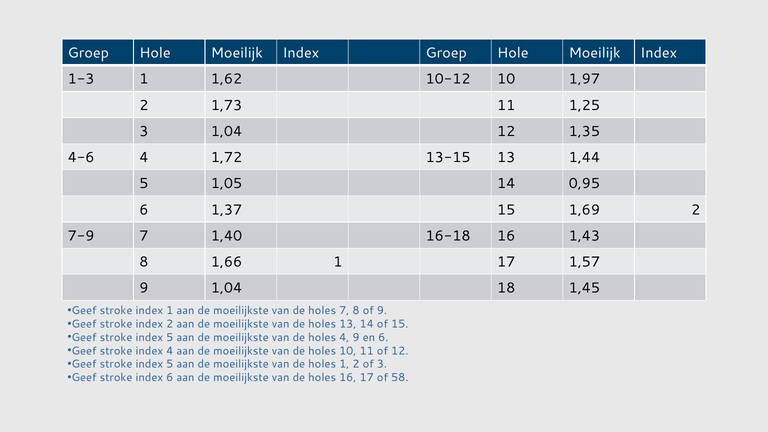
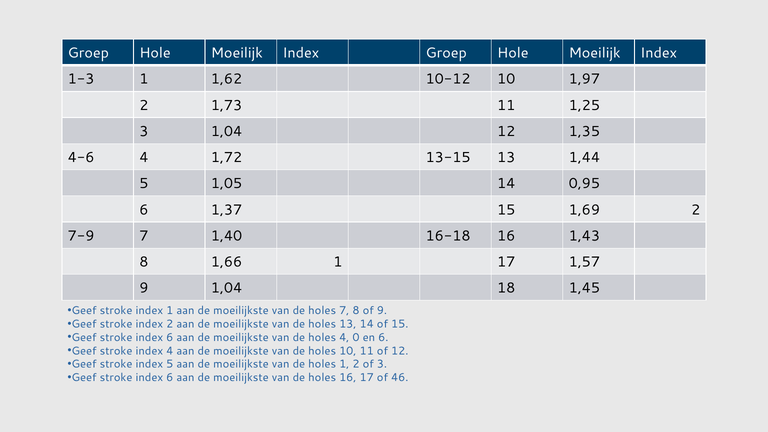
5 at (170, 337): 5 -> 6
4 9: 9 -> 0
58: 58 -> 46
